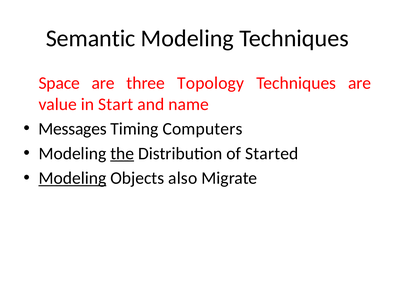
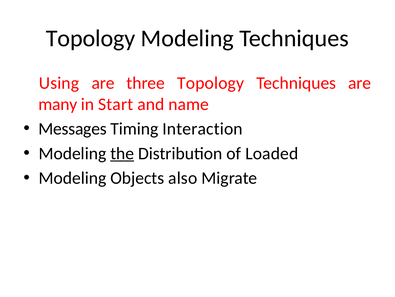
Semantic at (91, 38): Semantic -> Topology
Space: Space -> Using
value: value -> many
Computers: Computers -> Interaction
Started: Started -> Loaded
Modeling at (72, 178) underline: present -> none
